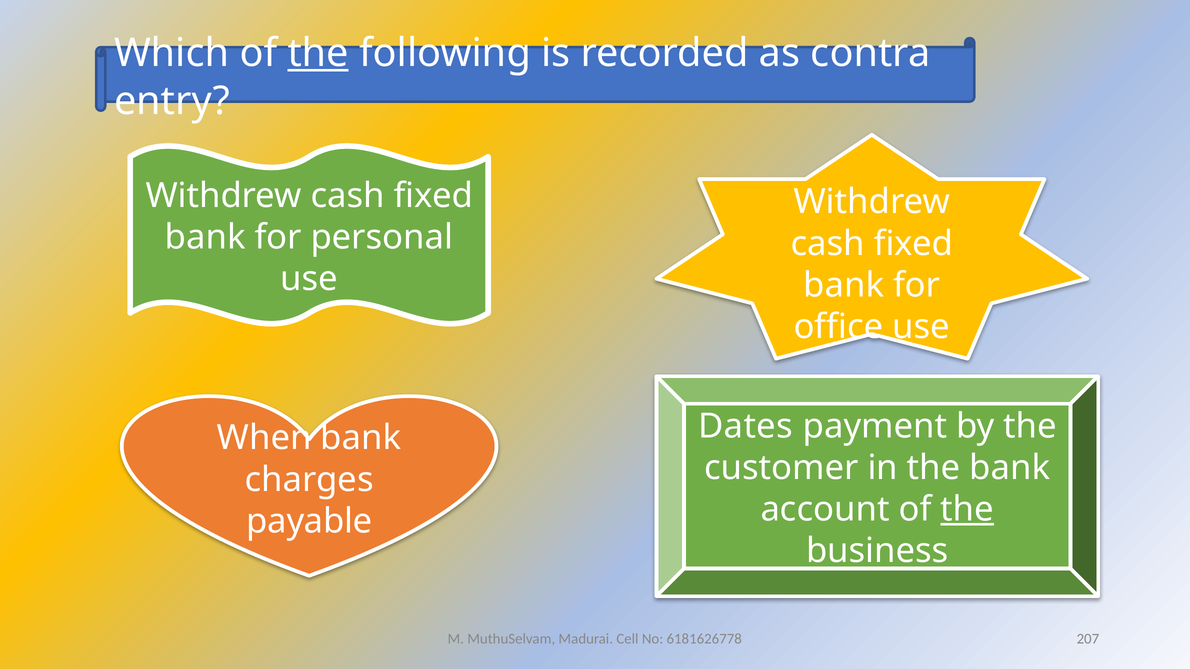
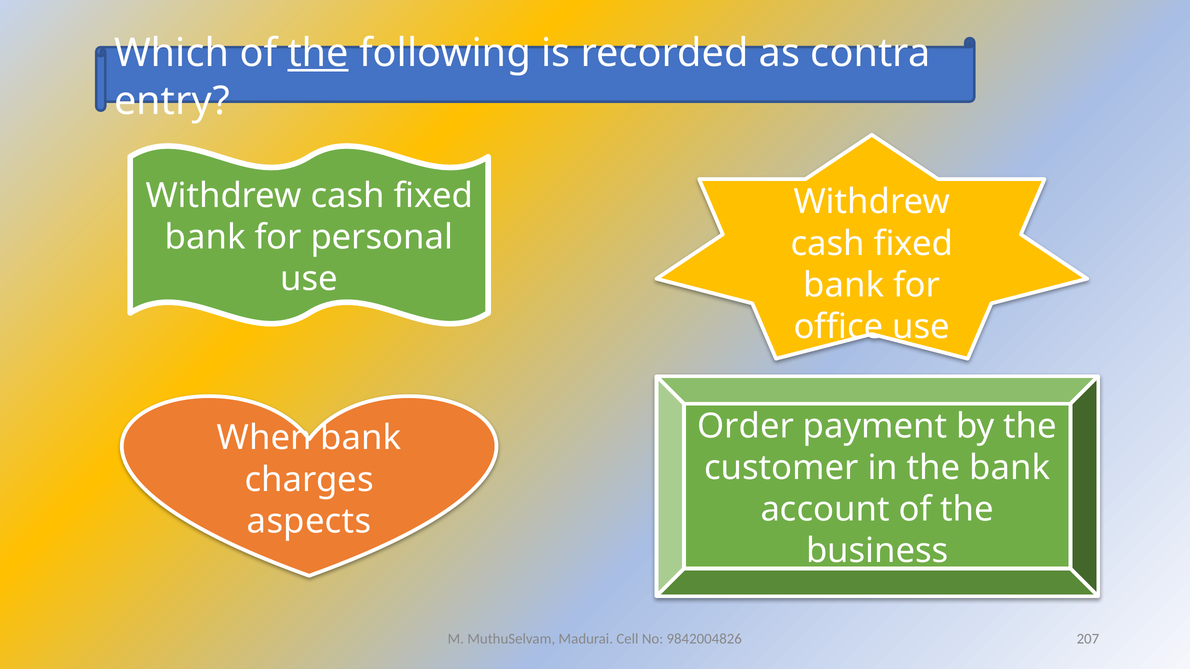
Dates: Dates -> Order
the at (967, 510) underline: present -> none
payable: payable -> aspects
6181626778: 6181626778 -> 9842004826
